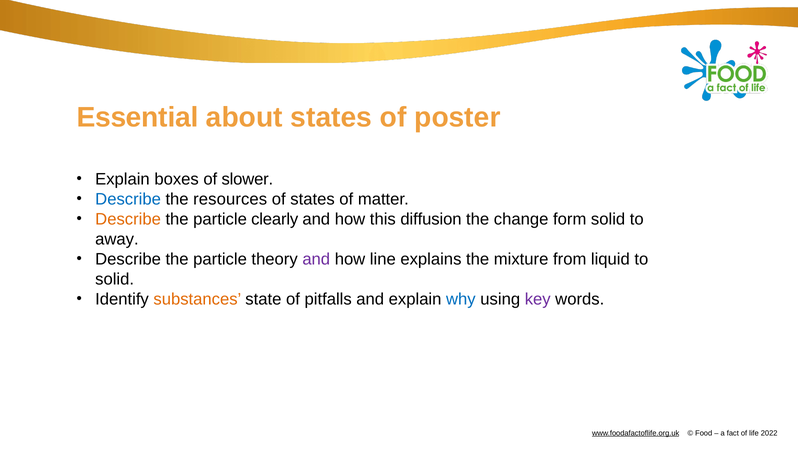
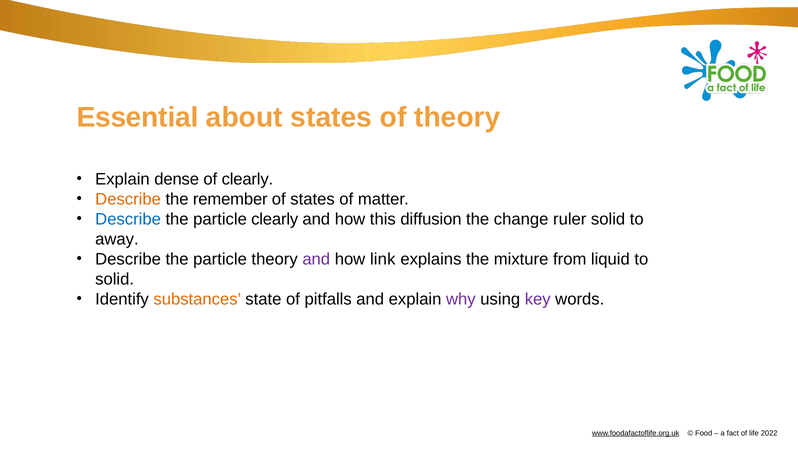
of poster: poster -> theory
boxes: boxes -> dense
of slower: slower -> clearly
Describe at (128, 199) colour: blue -> orange
resources: resources -> remember
Describe at (128, 219) colour: orange -> blue
form: form -> ruler
line: line -> link
why colour: blue -> purple
